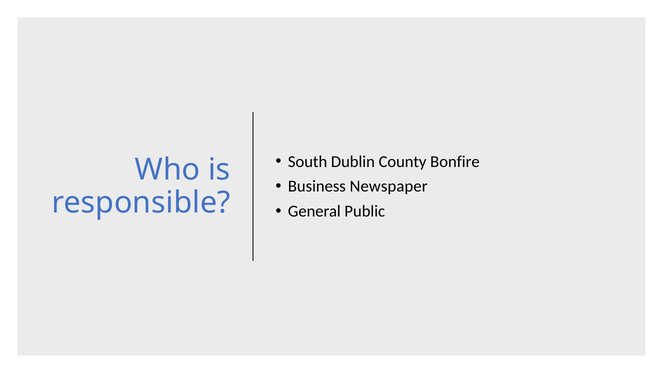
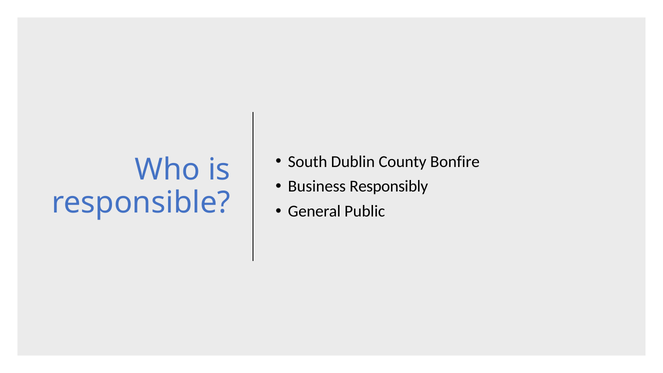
Newspaper: Newspaper -> Responsibly
